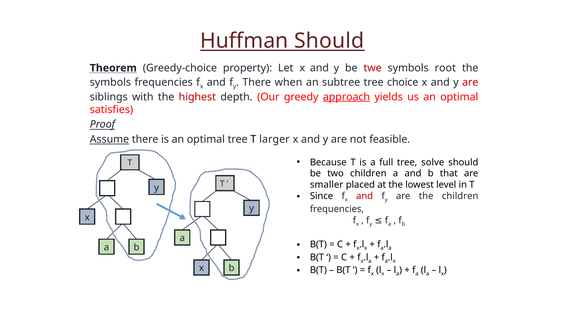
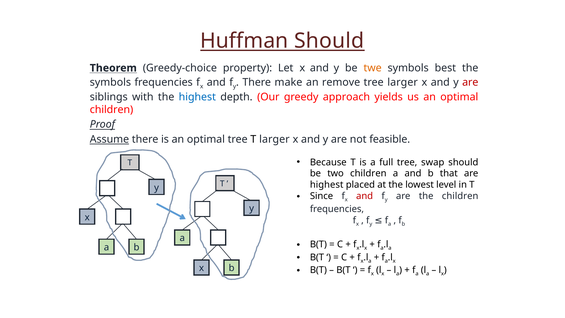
twe colour: red -> orange
root: root -> best
when: when -> make
subtree: subtree -> remove
tree choice: choice -> larger
highest at (197, 97) colour: red -> blue
approach underline: present -> none
satisfies at (111, 110): satisfies -> children
solve: solve -> swap
smaller at (327, 185): smaller -> highest
